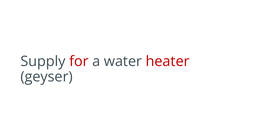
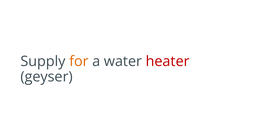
for colour: red -> orange
